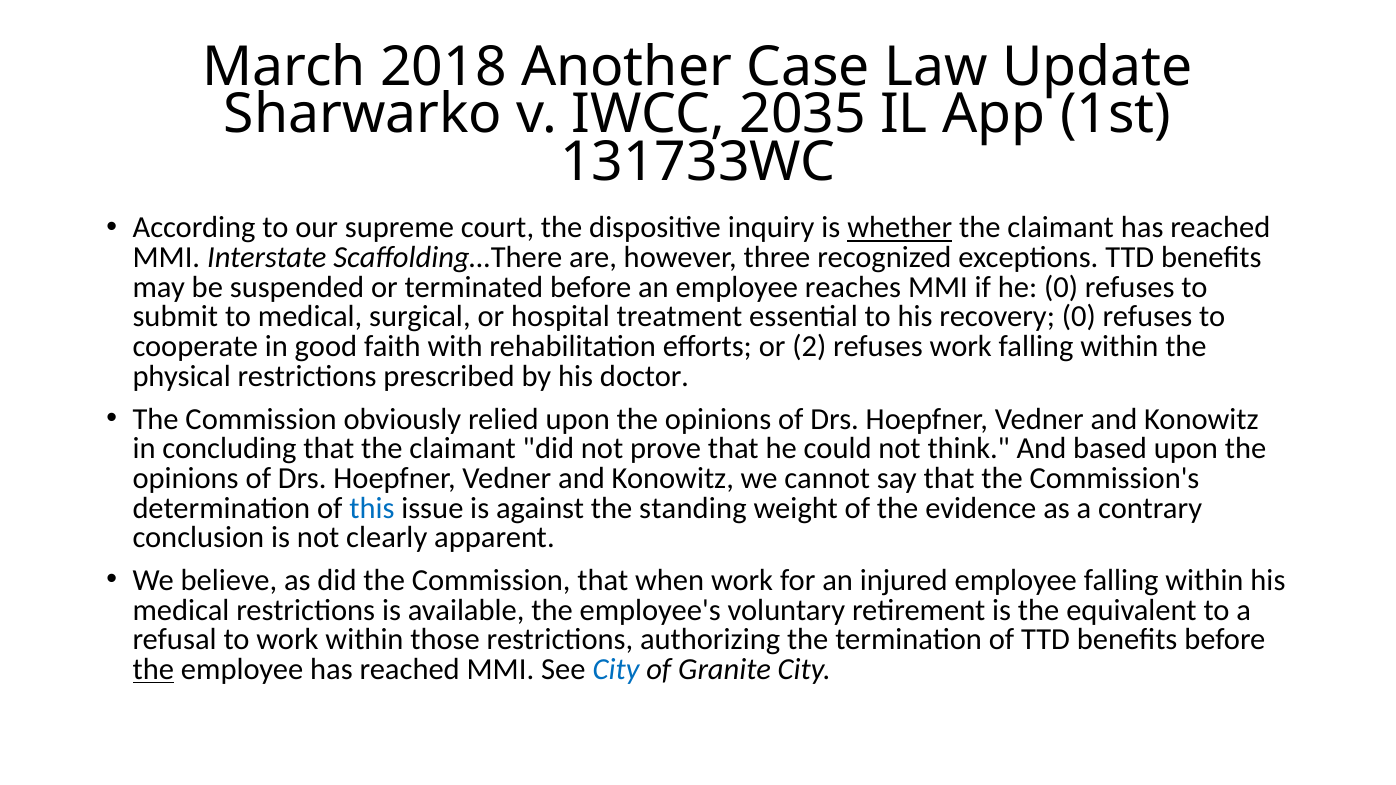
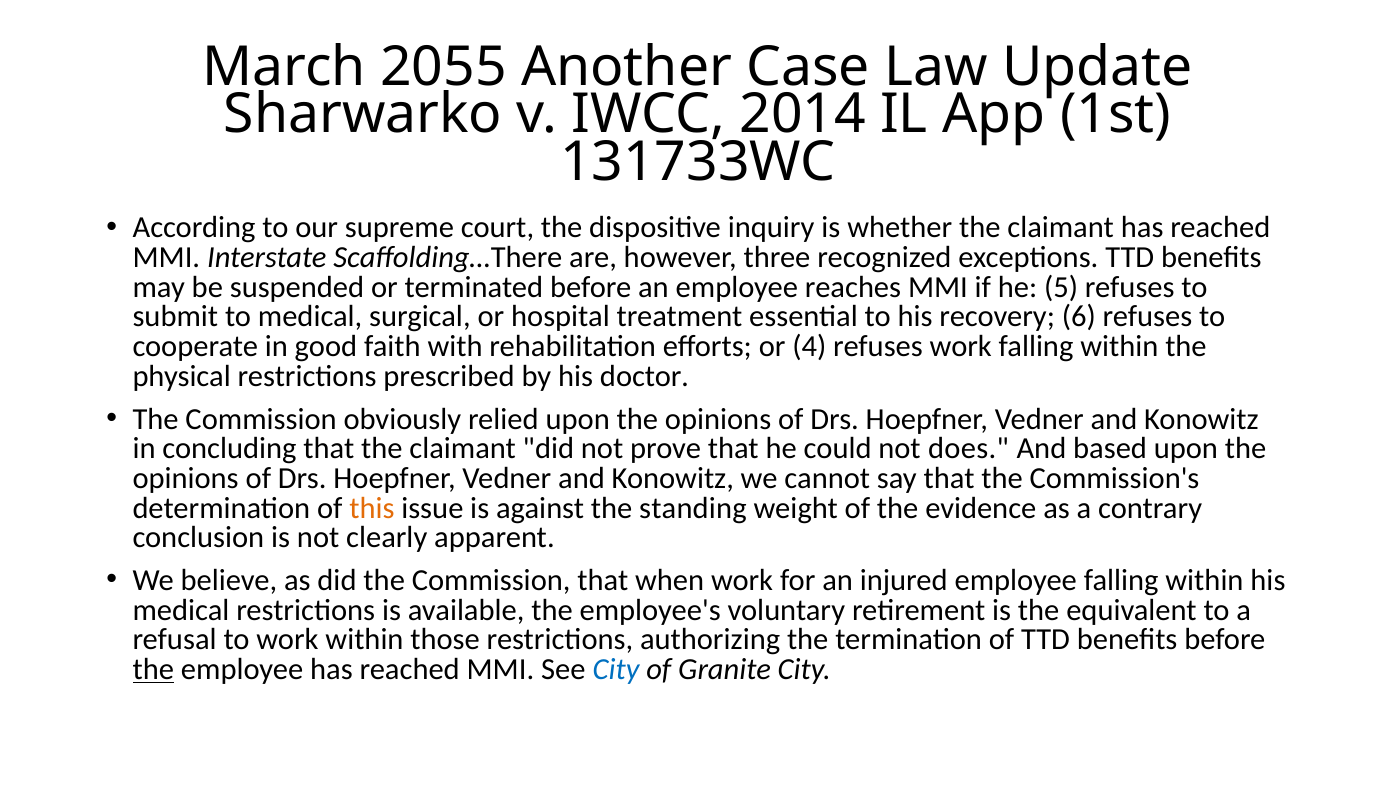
2018: 2018 -> 2055
2035: 2035 -> 2014
whether underline: present -> none
he 0: 0 -> 5
recovery 0: 0 -> 6
2: 2 -> 4
think: think -> does
this colour: blue -> orange
